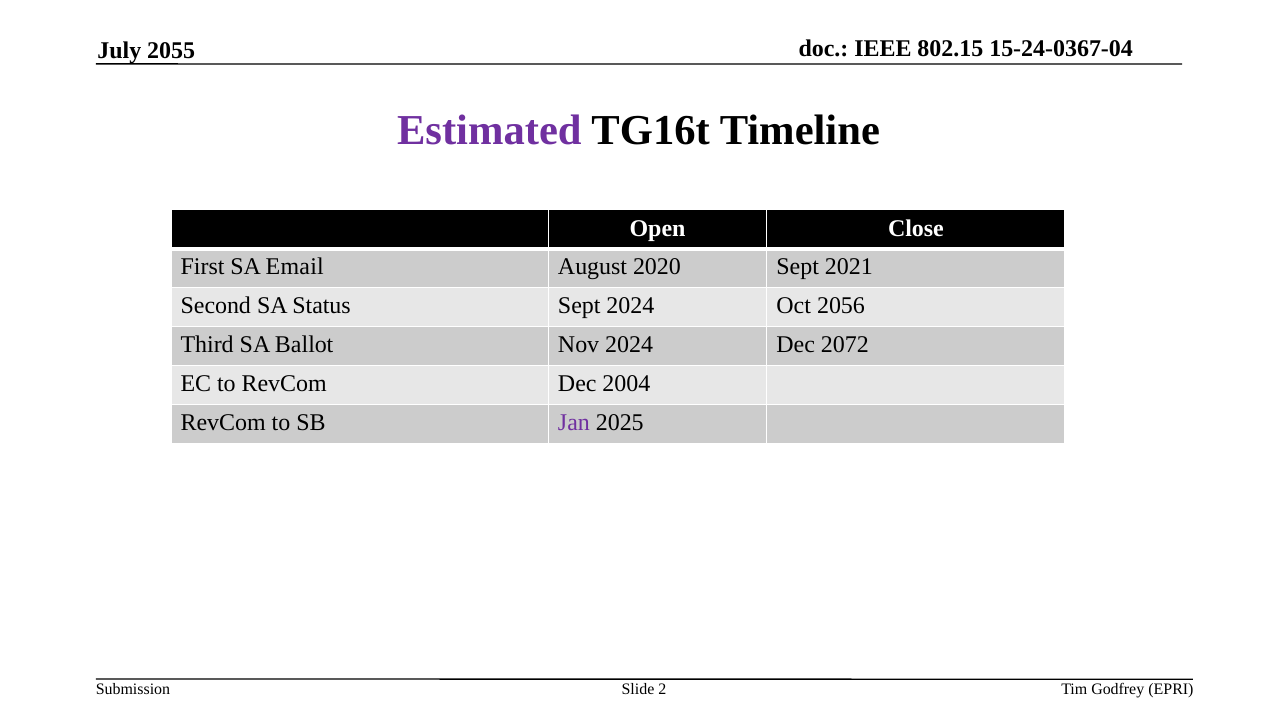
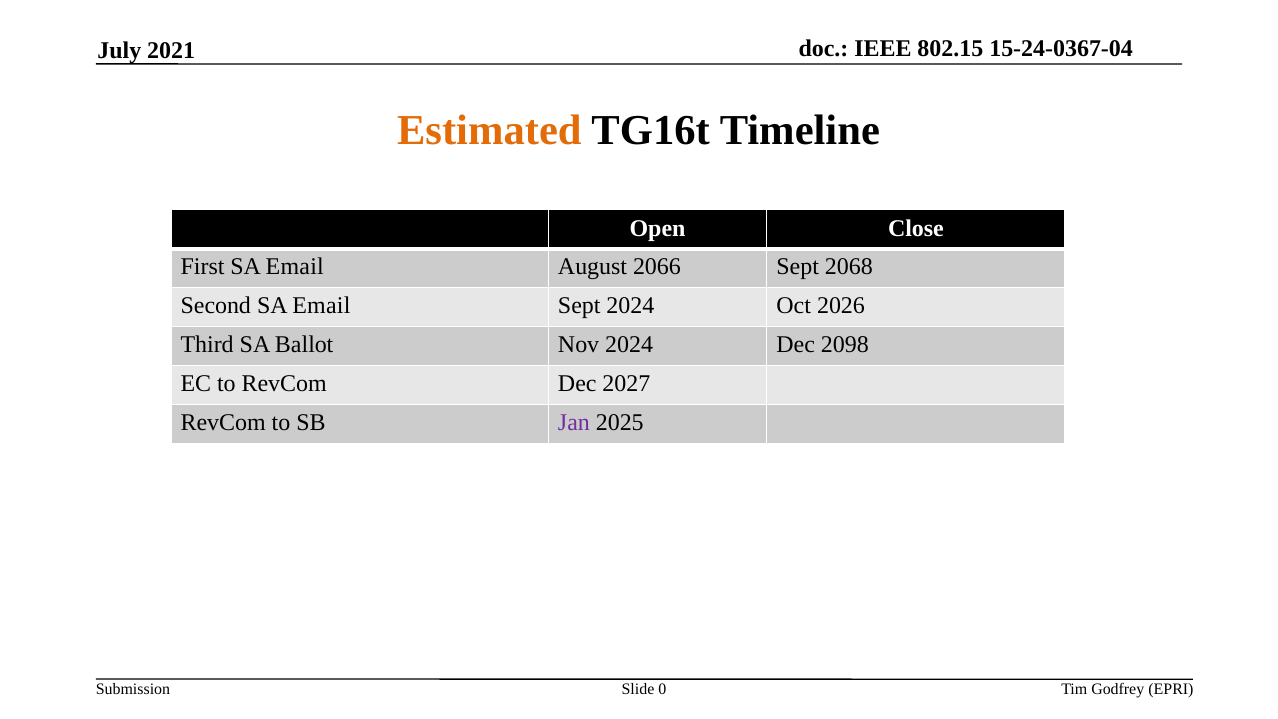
2055: 2055 -> 2021
Estimated colour: purple -> orange
2020: 2020 -> 2066
2021: 2021 -> 2068
Second SA Status: Status -> Email
2056: 2056 -> 2026
2072: 2072 -> 2098
2004: 2004 -> 2027
2: 2 -> 0
